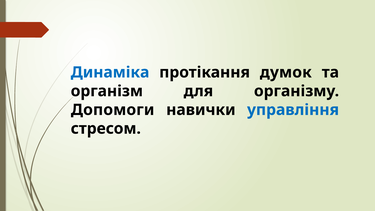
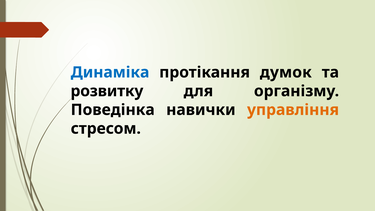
організм: організм -> розвитку
Допомоги: Допомоги -> Поведінка
управління colour: blue -> orange
